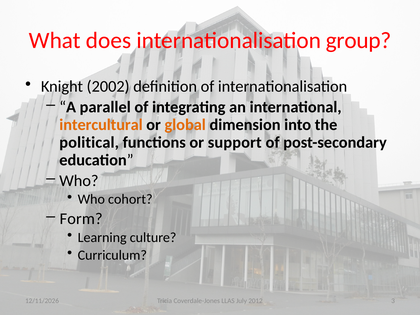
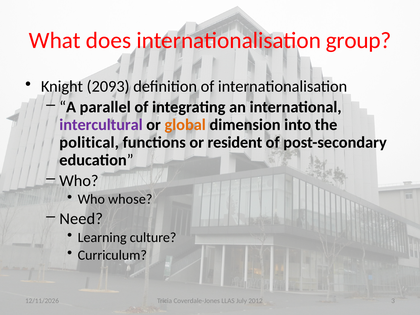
2002: 2002 -> 2093
intercultural colour: orange -> purple
support: support -> resident
cohort: cohort -> whose
Form: Form -> Need
